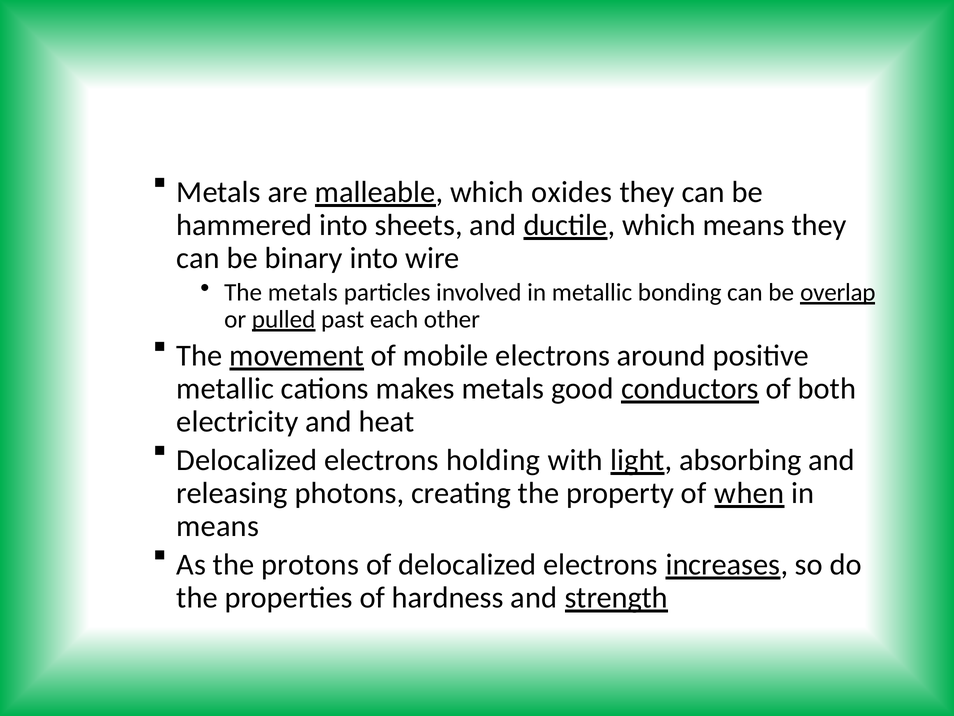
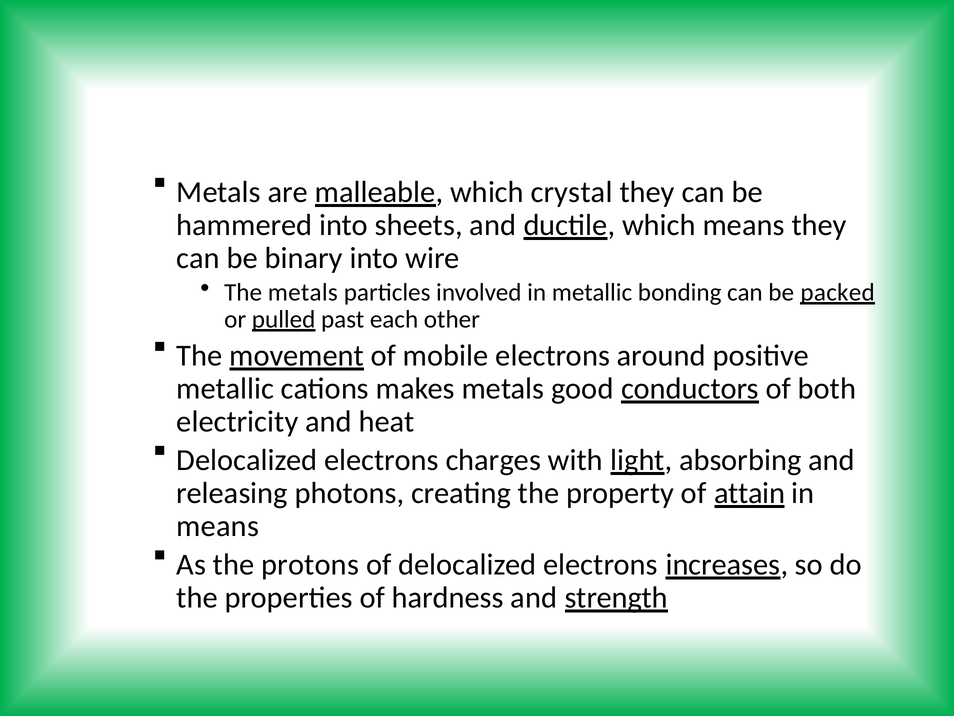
oxides: oxides -> crystal
overlap: overlap -> packed
holding: holding -> charges
when: when -> attain
